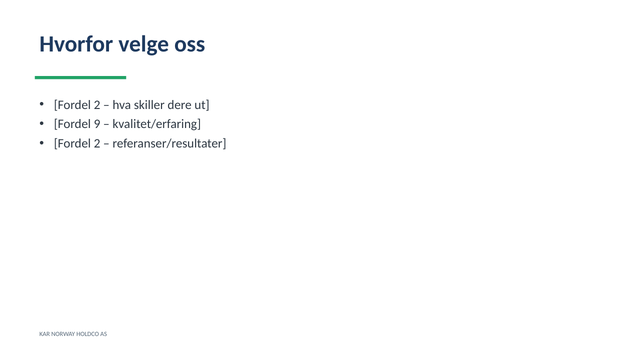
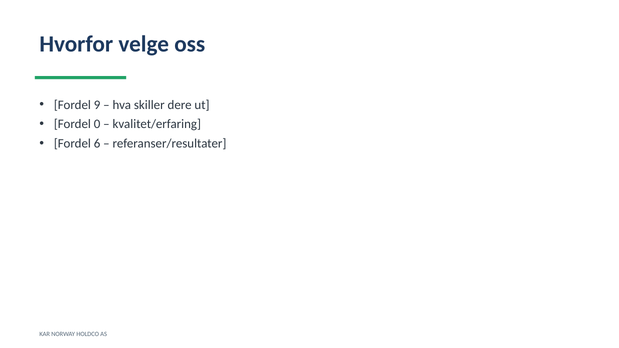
2 at (97, 105): 2 -> 9
9: 9 -> 0
2 at (97, 144): 2 -> 6
